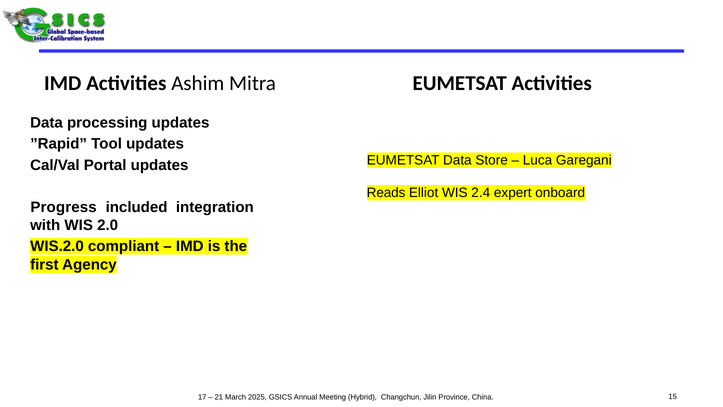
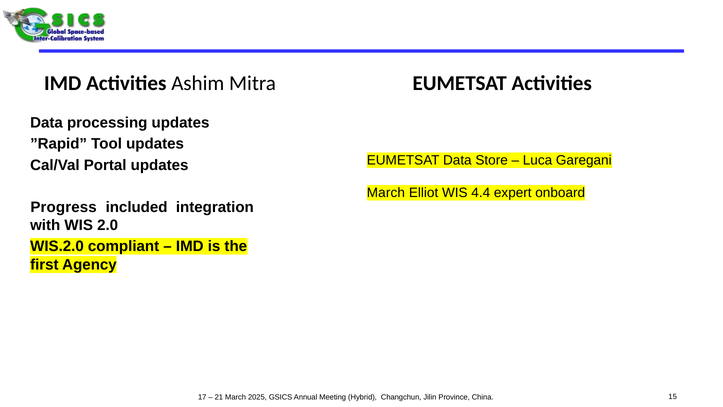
Reads at (386, 193): Reads -> March
2.4: 2.4 -> 4.4
